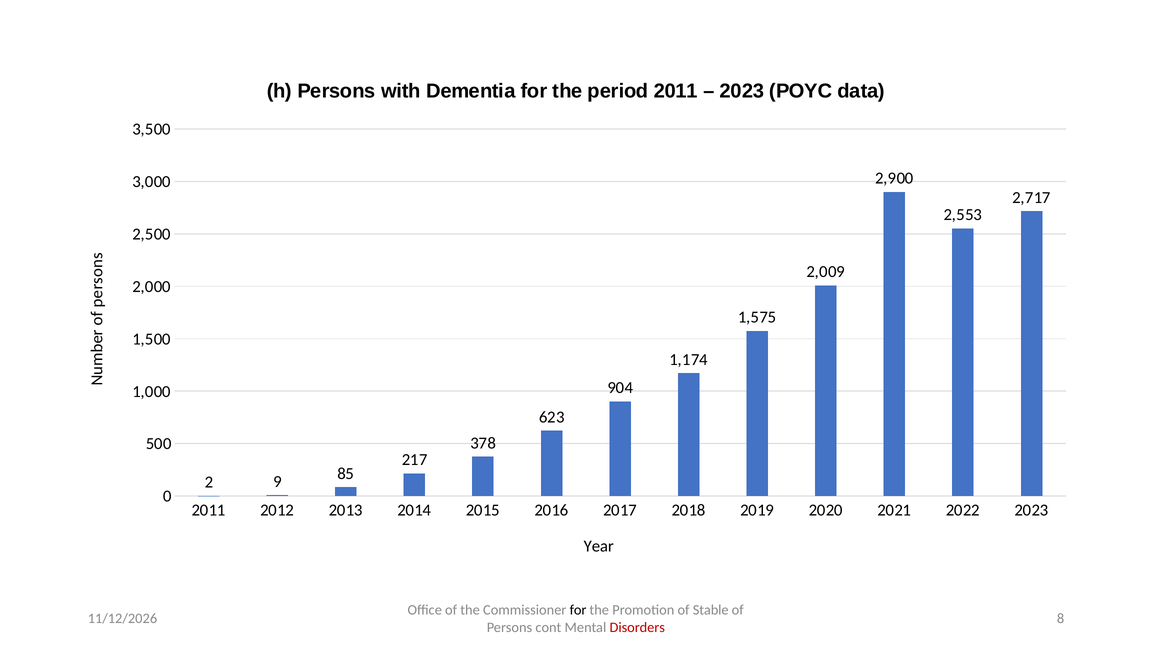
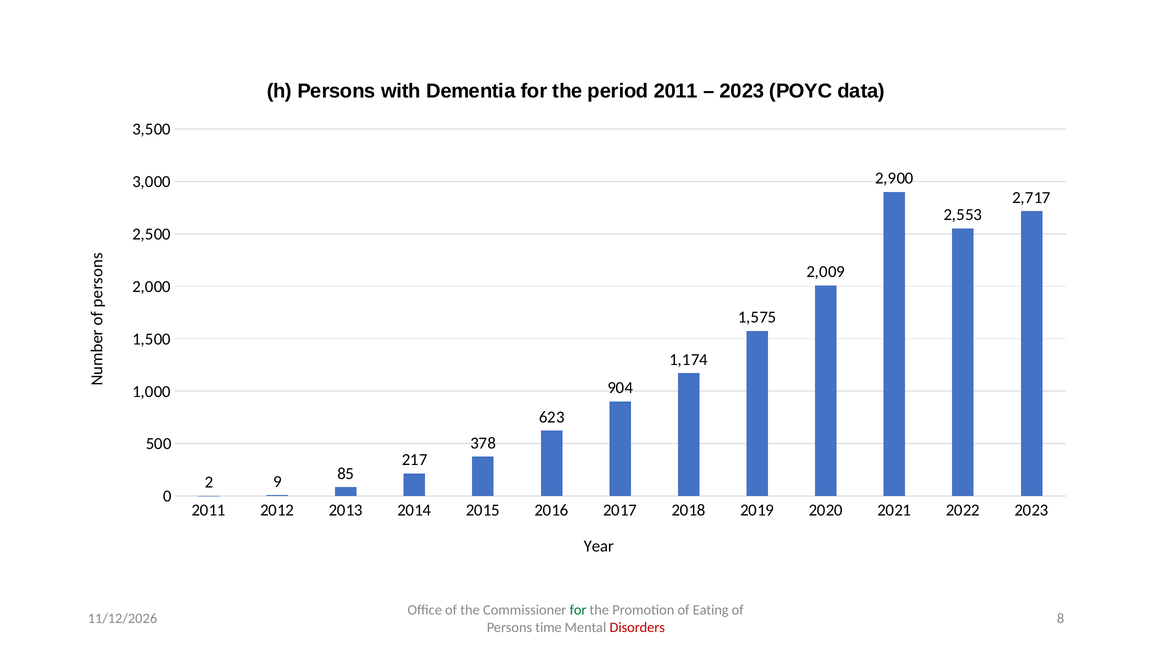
for at (578, 610) colour: black -> green
Stable: Stable -> Eating
cont: cont -> time
